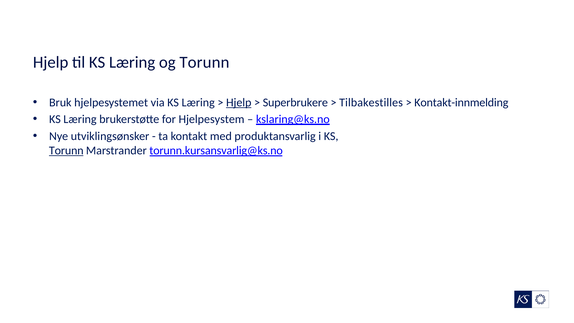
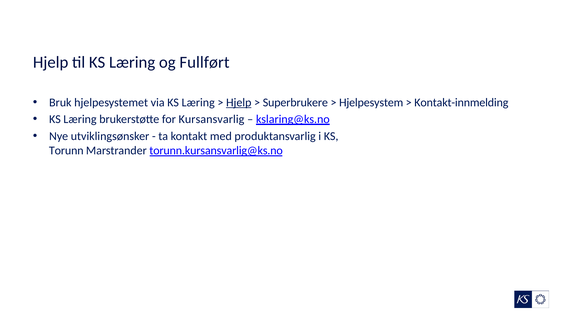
og Torunn: Torunn -> Fullført
Tilbakestilles: Tilbakestilles -> Hjelpesystem
Hjelpesystem: Hjelpesystem -> Kursansvarlig
Torunn at (66, 151) underline: present -> none
